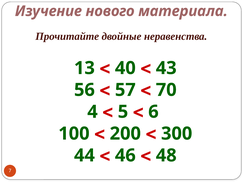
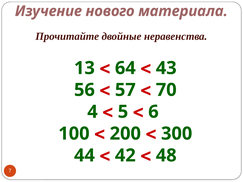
40: 40 -> 64
46: 46 -> 42
